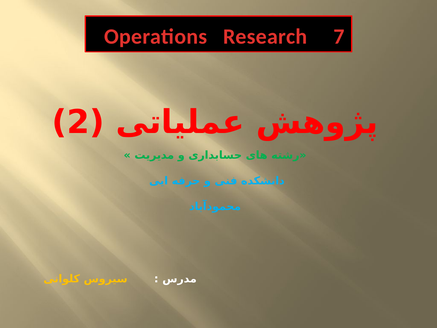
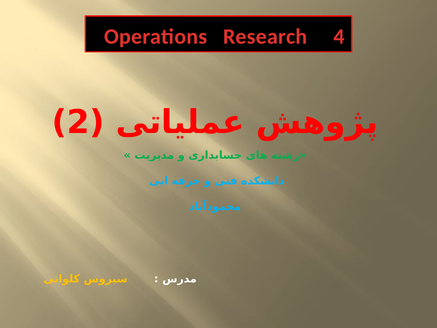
7: 7 -> 4
